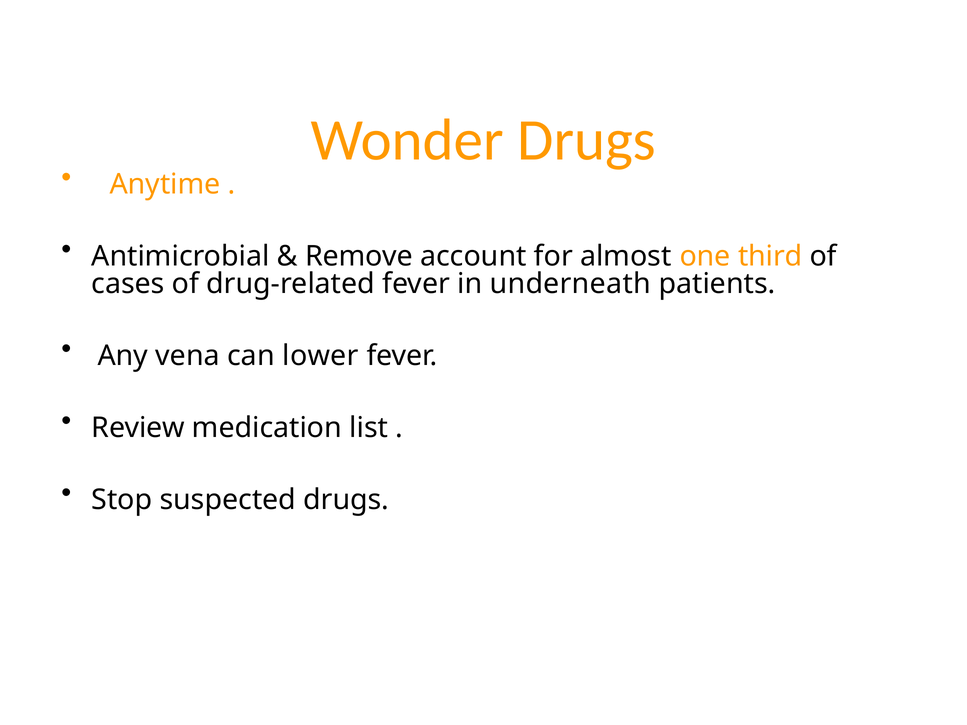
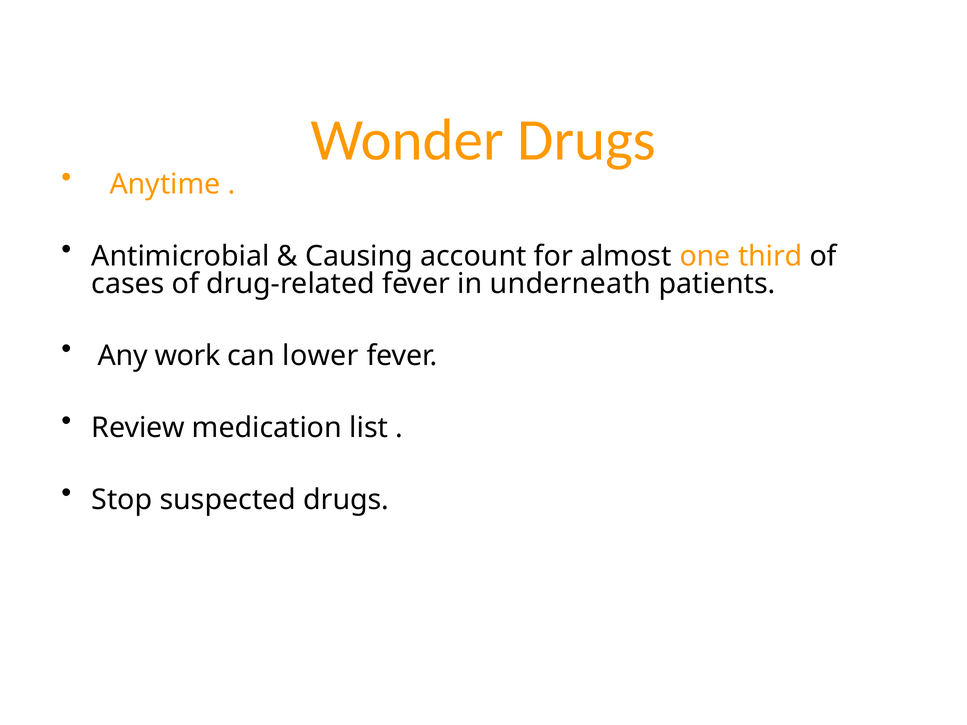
Remove: Remove -> Causing
vena: vena -> work
